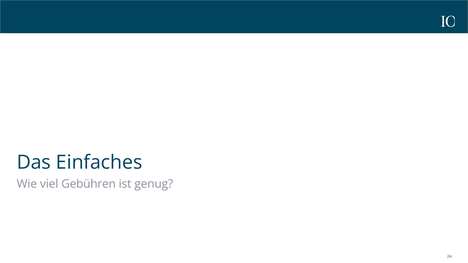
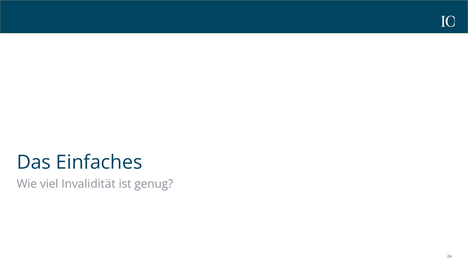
Gebühren: Gebühren -> Invalidität
